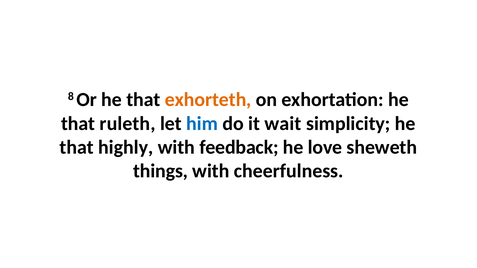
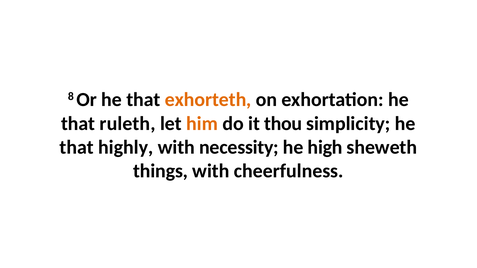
him colour: blue -> orange
wait: wait -> thou
feedback: feedback -> necessity
love: love -> high
